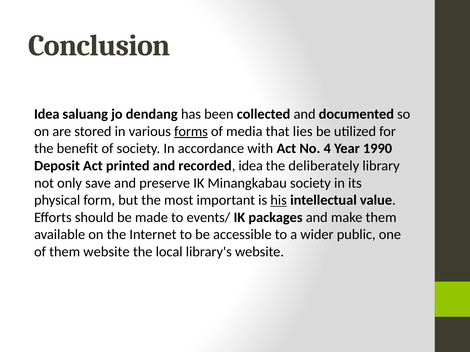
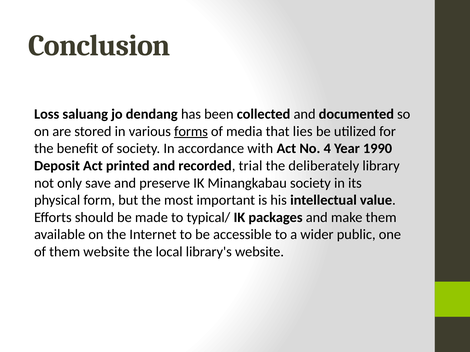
Idea at (47, 114): Idea -> Loss
recorded idea: idea -> trial
his underline: present -> none
events/: events/ -> typical/
